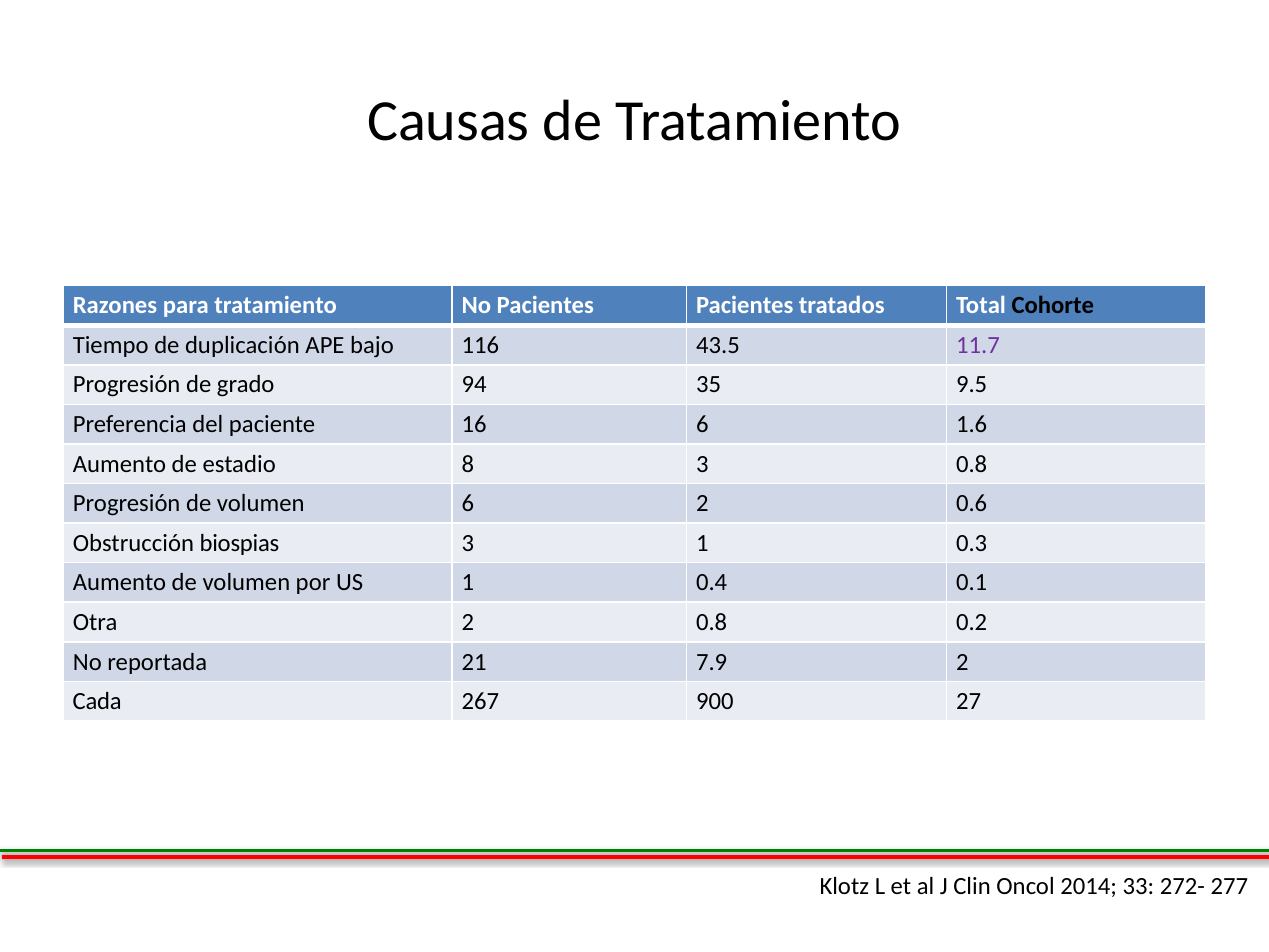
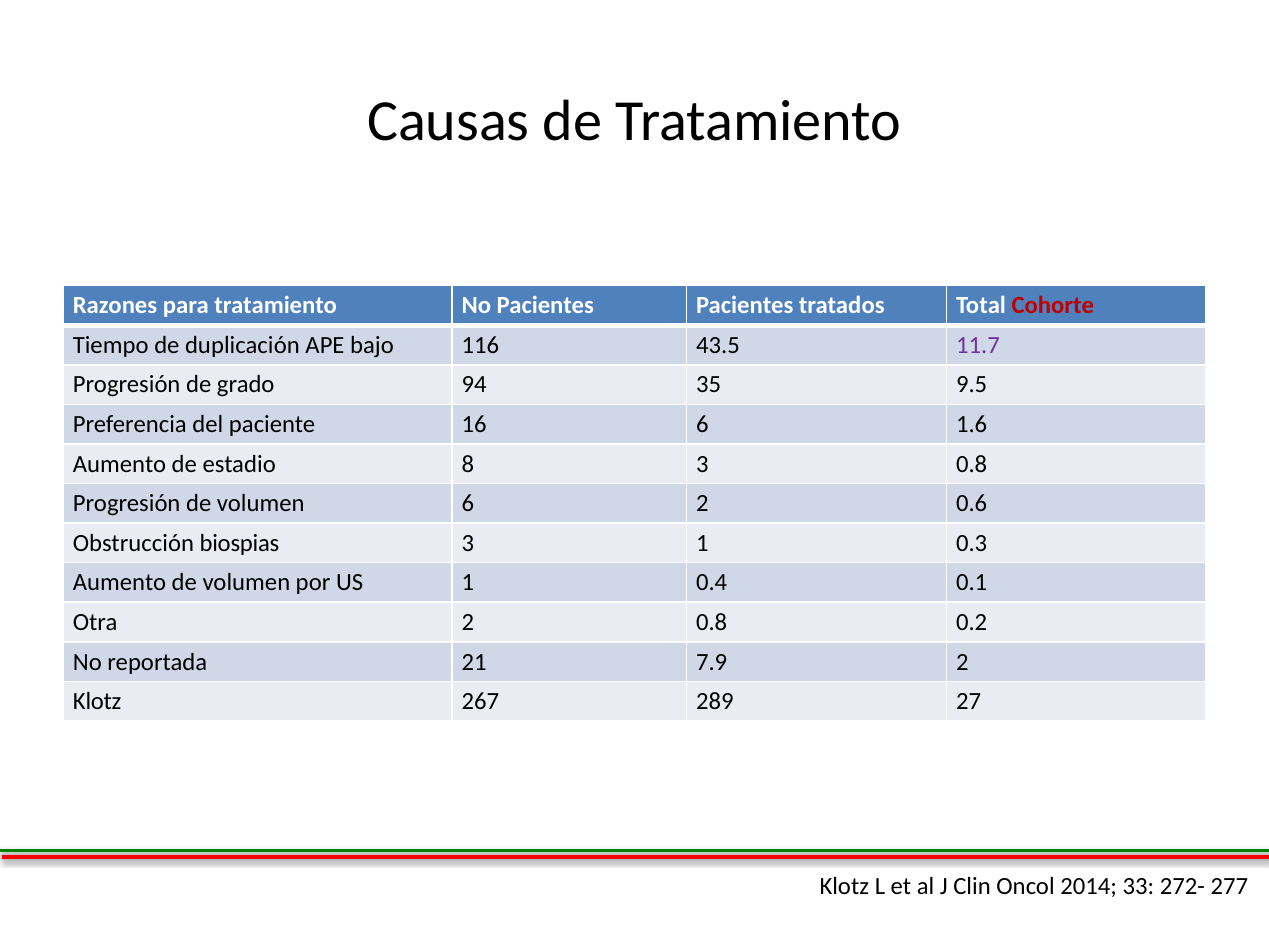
Cohorte colour: black -> red
Cada at (97, 701): Cada -> Klotz
900: 900 -> 289
